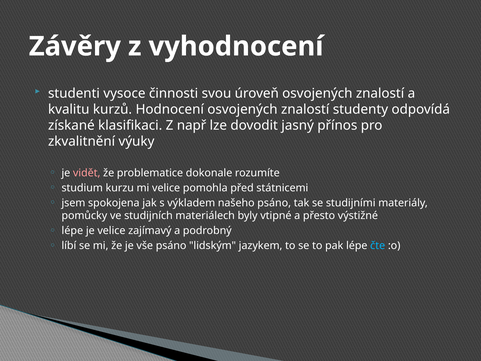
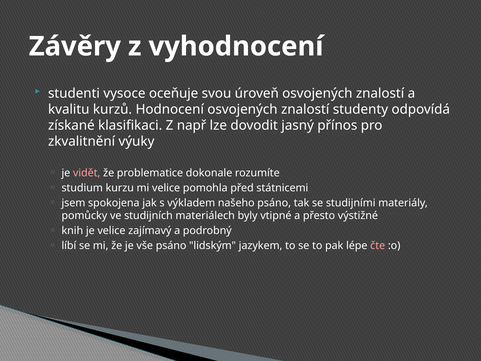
činnosti: činnosti -> oceňuje
lépe at (72, 231): lépe -> knih
čte colour: light blue -> pink
